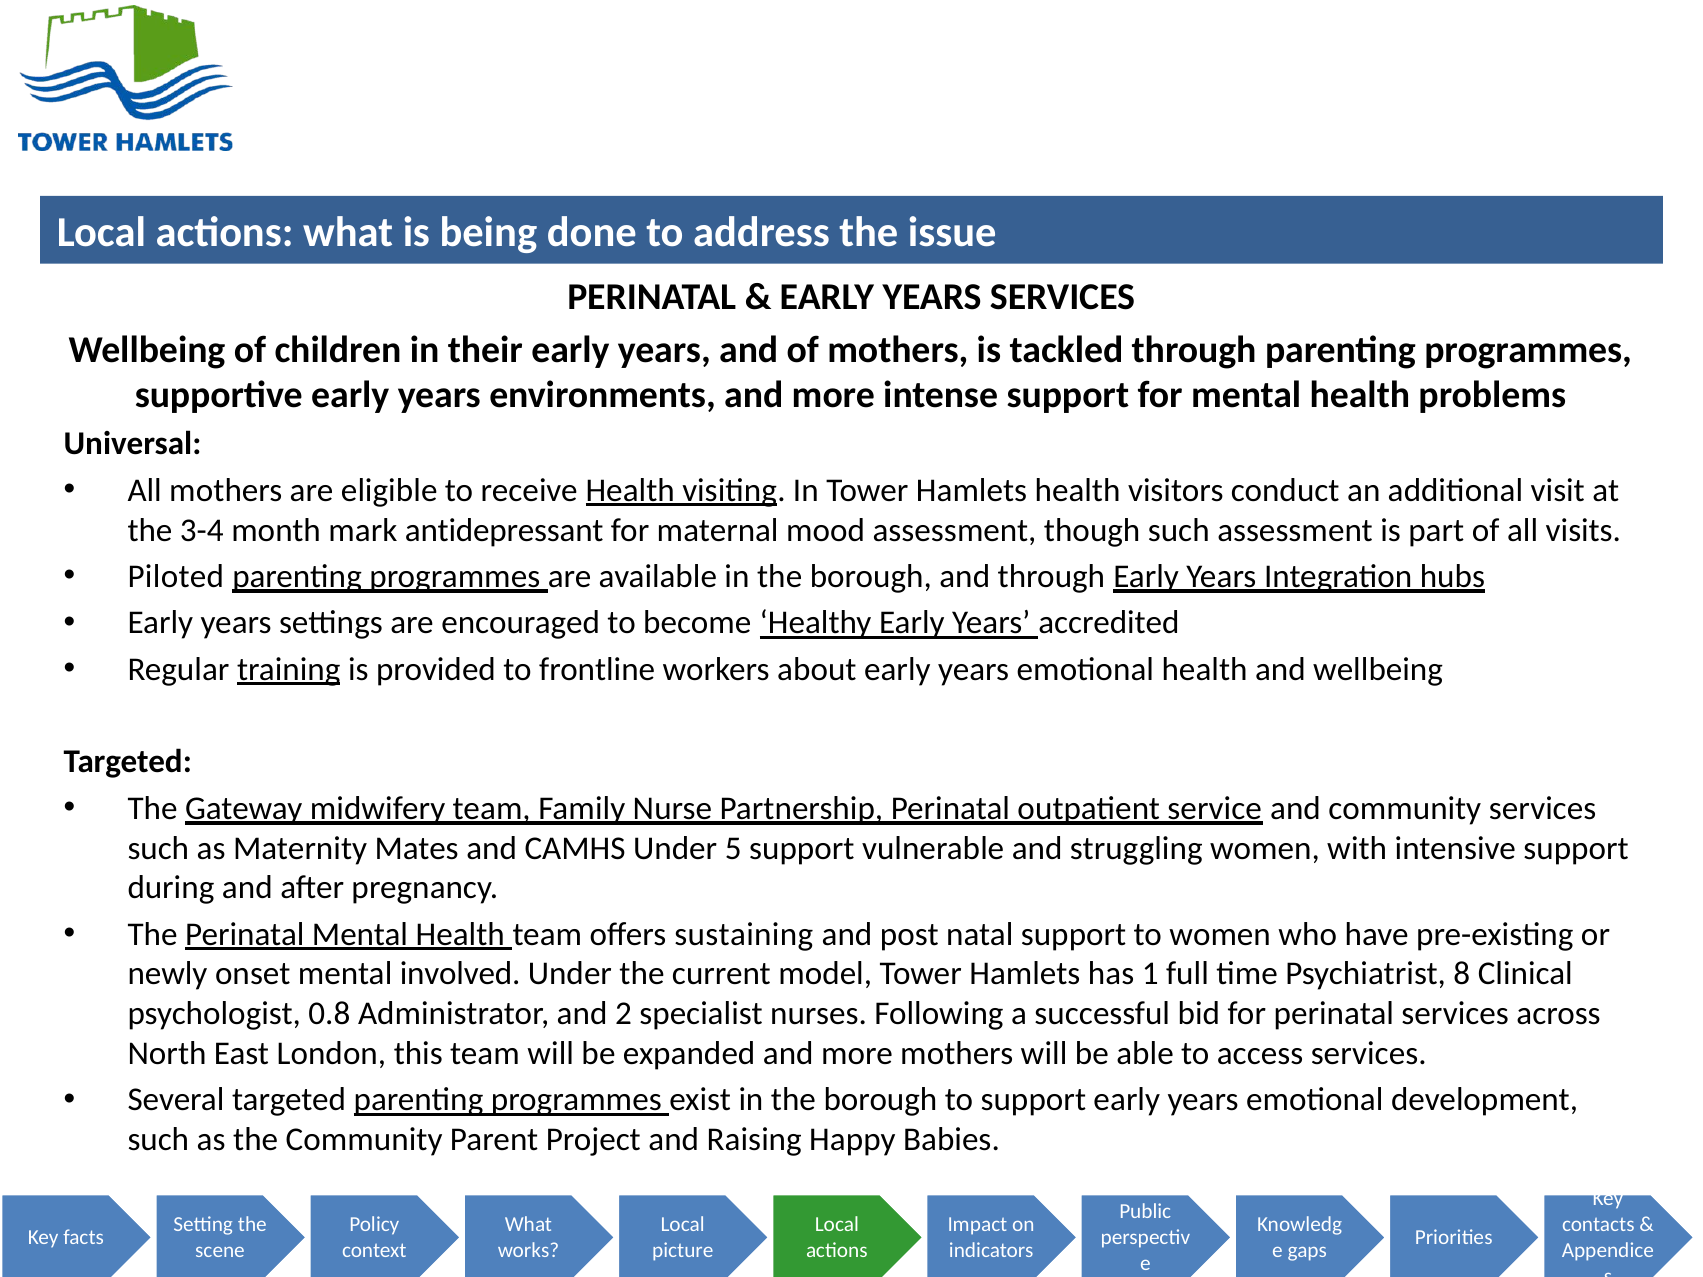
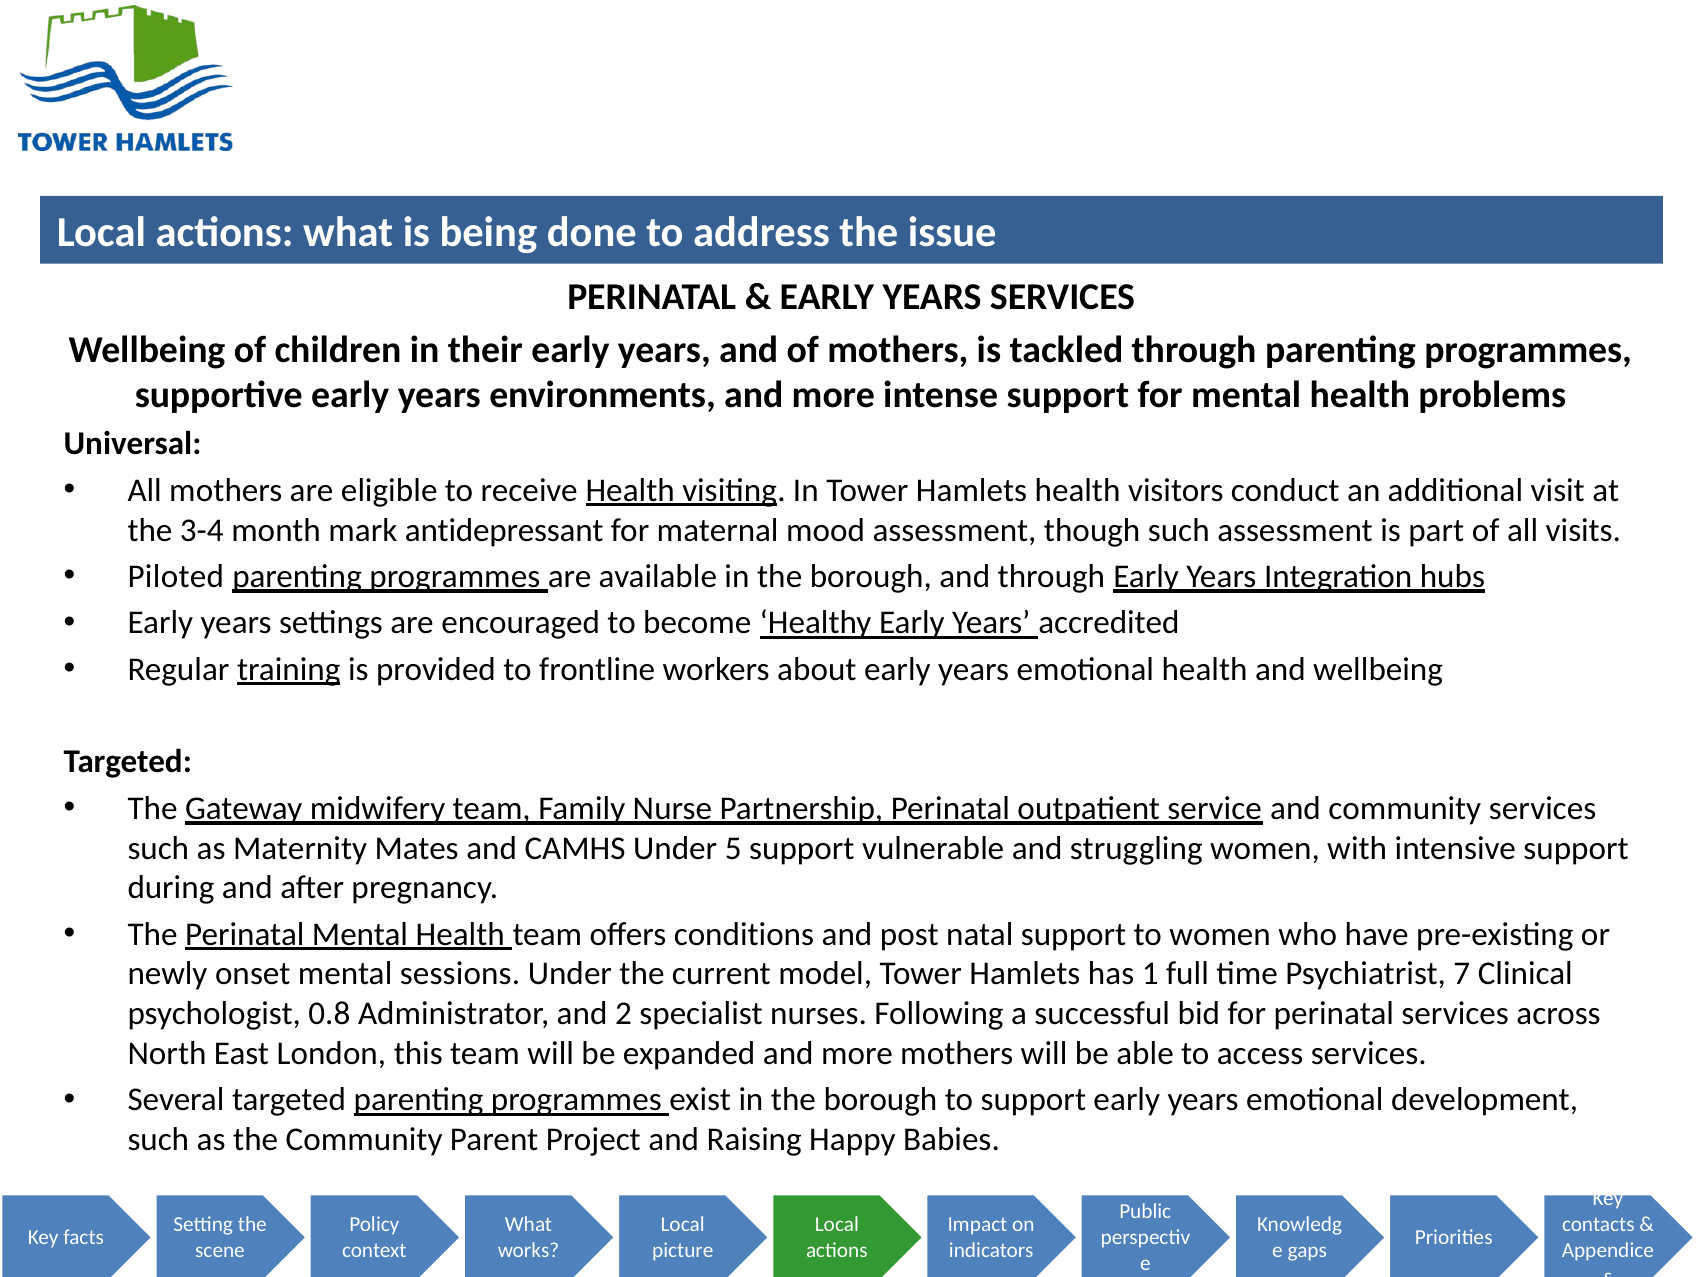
sustaining: sustaining -> conditions
involved: involved -> sessions
8: 8 -> 7
